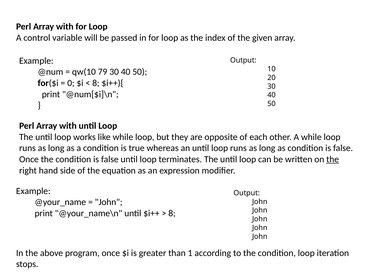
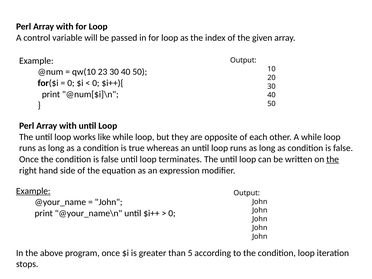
79: 79 -> 23
8 at (96, 83): 8 -> 0
Example at (33, 191) underline: none -> present
8 at (172, 213): 8 -> 0
1: 1 -> 5
